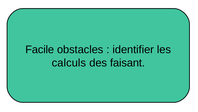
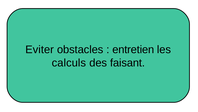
Facile: Facile -> Eviter
identifier: identifier -> entretien
